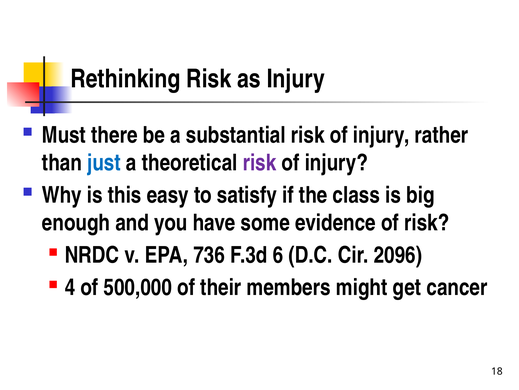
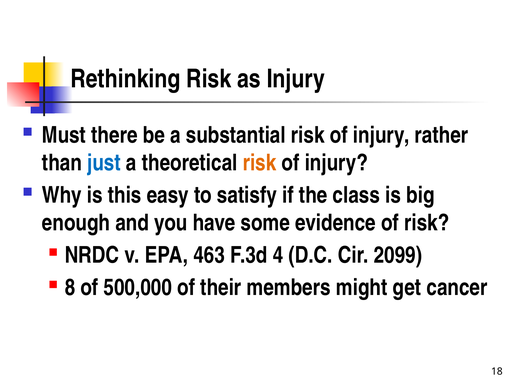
risk at (260, 163) colour: purple -> orange
736: 736 -> 463
6: 6 -> 4
2096: 2096 -> 2099
4: 4 -> 8
